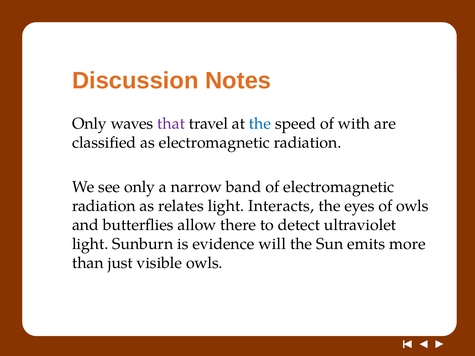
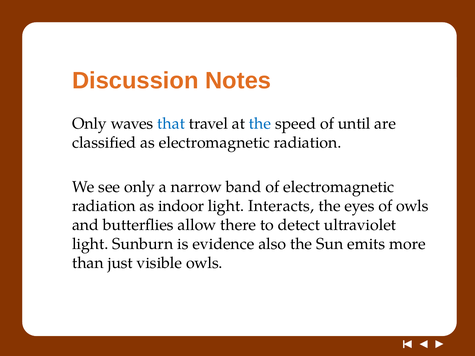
that colour: purple -> blue
with: with -> until
relates: relates -> indoor
will: will -> also
